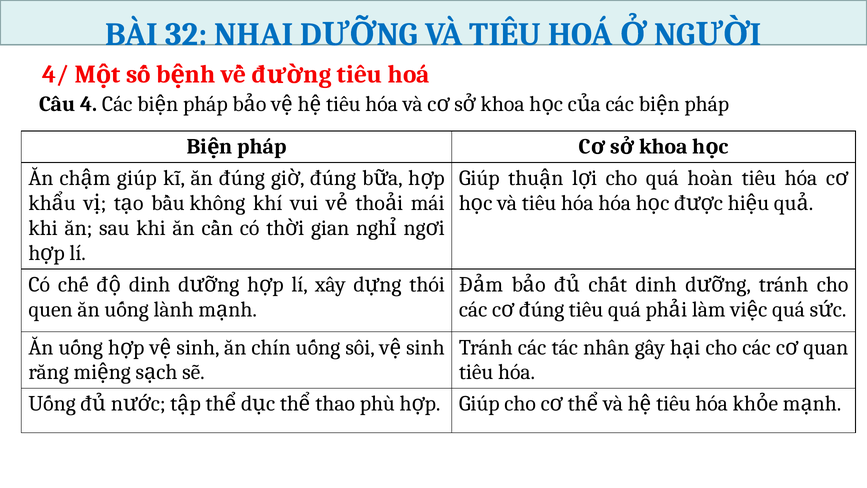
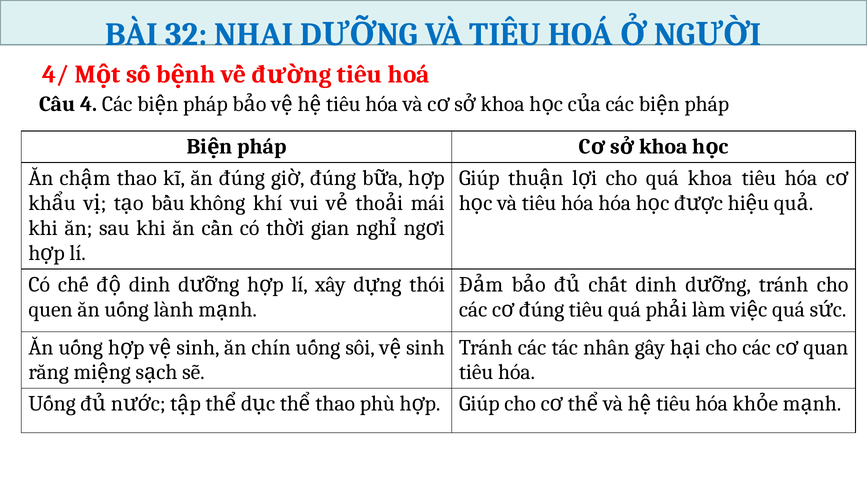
giúp at (137, 178): giúp -> thao
quá hoàn: hoàn -> khoa
